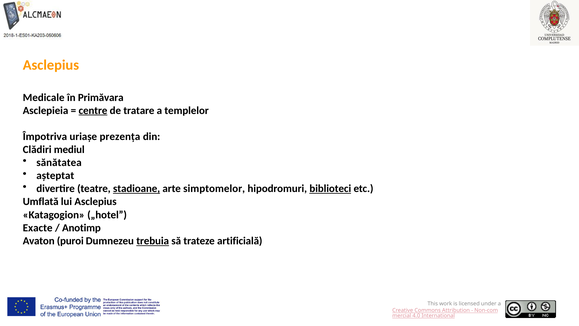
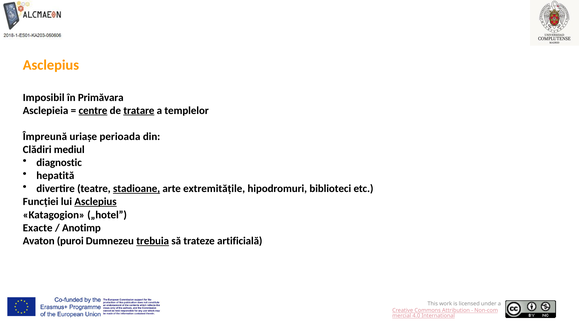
Medicale: Medicale -> Imposibil
tratare underline: none -> present
Împotriva: Împotriva -> Împreună
prezența: prezența -> perioada
sănătatea: sănătatea -> diagnostic
așteptat: așteptat -> hepatită
simptomelor: simptomelor -> extremitățile
biblioteci underline: present -> none
Umflată: Umflată -> Funcției
Asclepius at (96, 202) underline: none -> present
